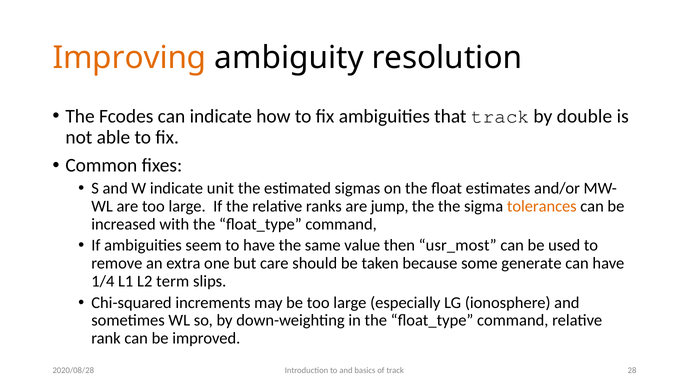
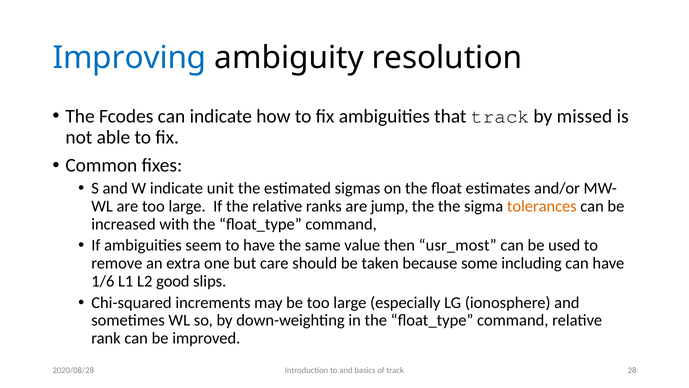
Improving colour: orange -> blue
double: double -> missed
generate: generate -> including
1/4: 1/4 -> 1/6
term: term -> good
